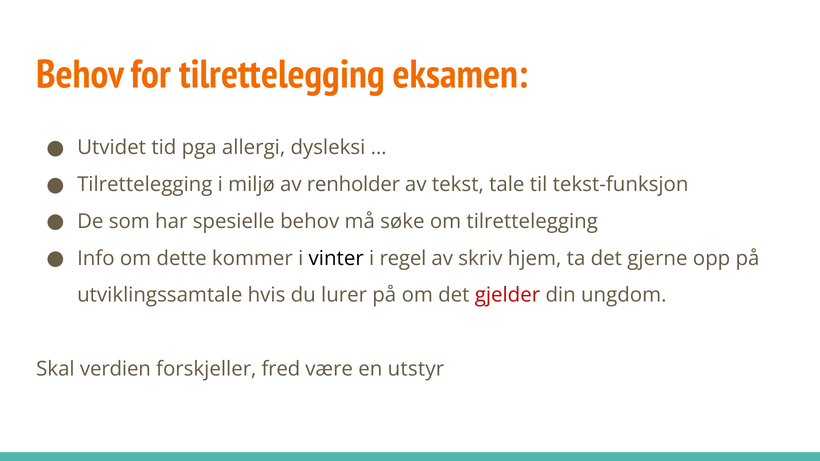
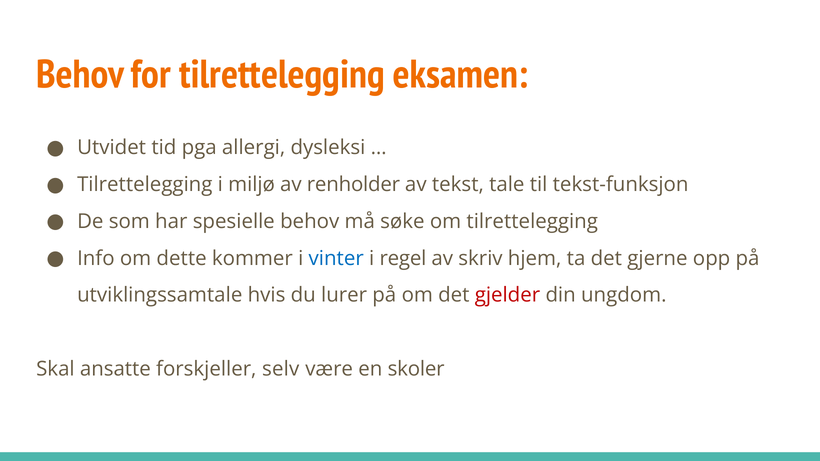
vinter colour: black -> blue
verdien: verdien -> ansatte
fred: fred -> selv
utstyr: utstyr -> skoler
